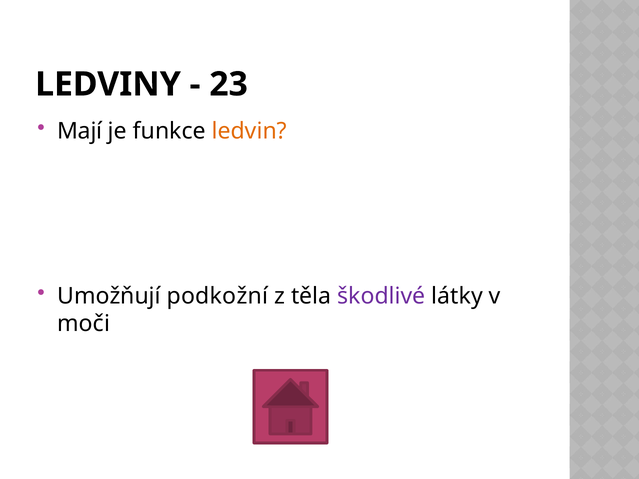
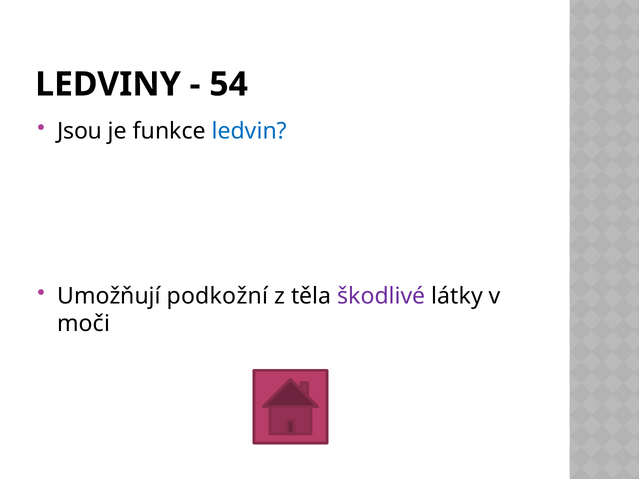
23: 23 -> 54
Mají: Mají -> Jsou
ledvin colour: orange -> blue
